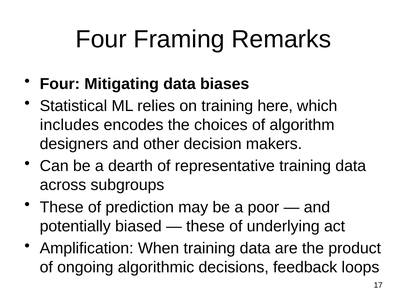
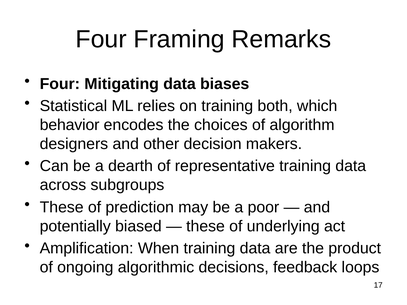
here: here -> both
includes: includes -> behavior
